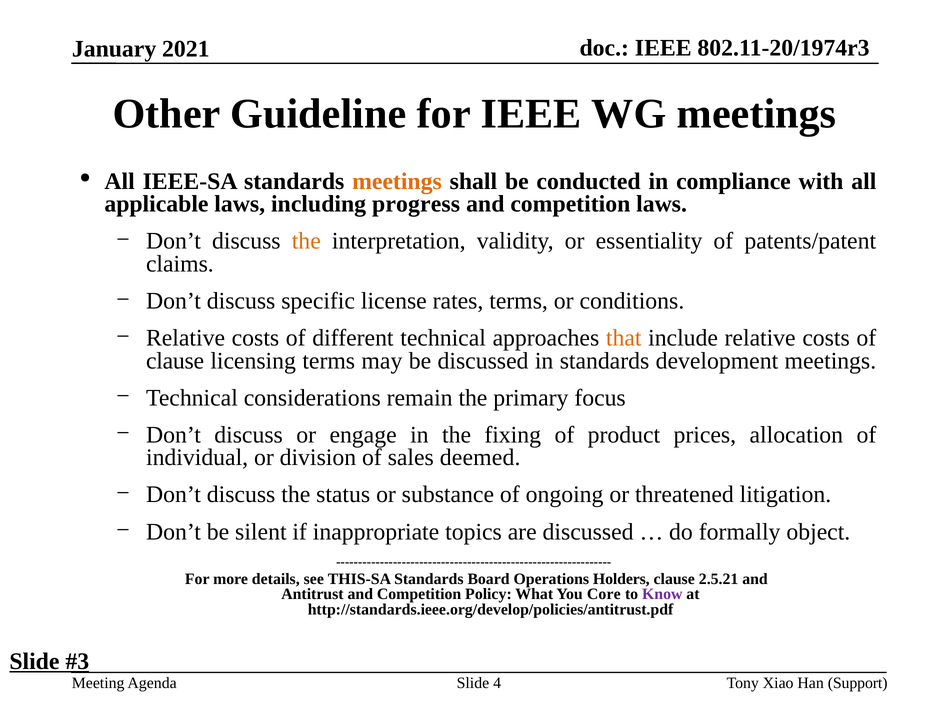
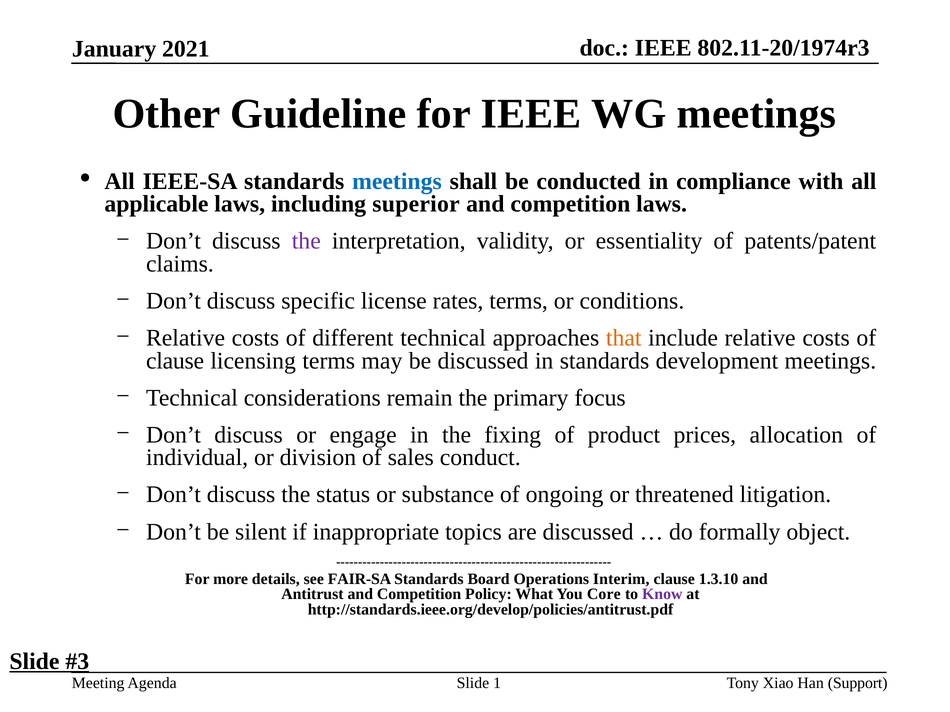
meetings at (397, 181) colour: orange -> blue
progress: progress -> superior
the at (306, 241) colour: orange -> purple
deemed: deemed -> conduct
THIS-SA: THIS-SA -> FAIR-SA
Holders: Holders -> Interim
2.5.21: 2.5.21 -> 1.3.10
4: 4 -> 1
